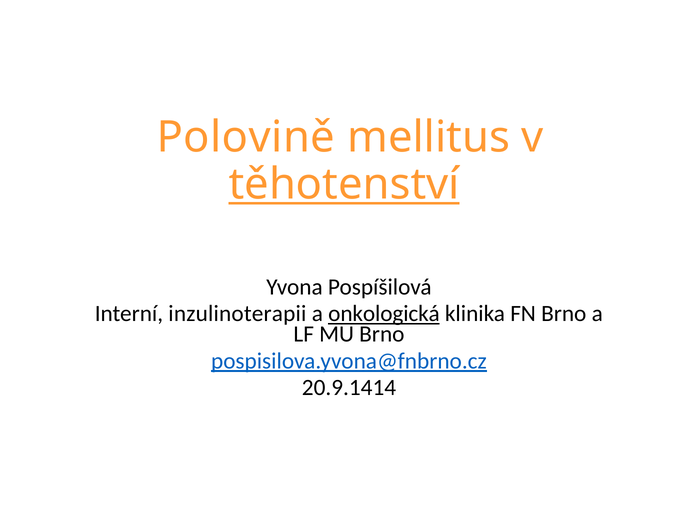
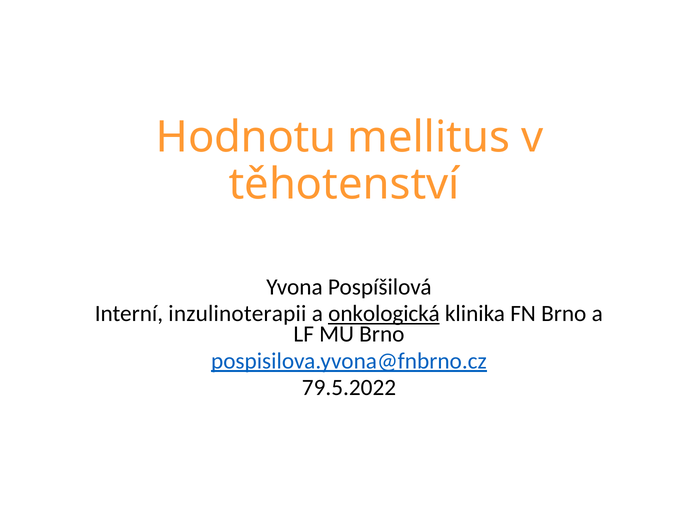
Polovině: Polovině -> Hodnotu
těhotenství underline: present -> none
20.9.1414: 20.9.1414 -> 79.5.2022
